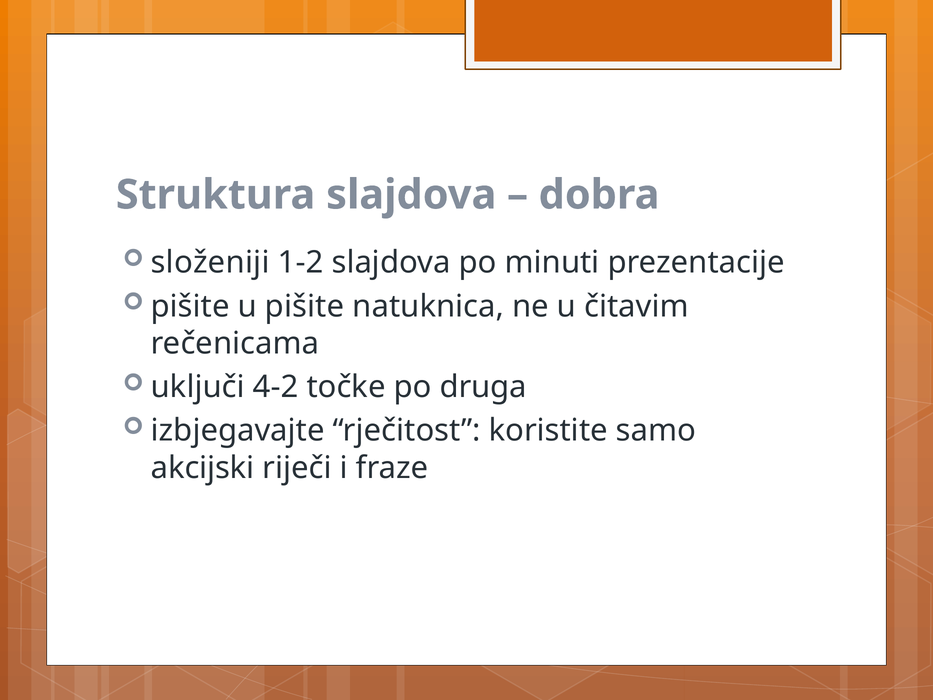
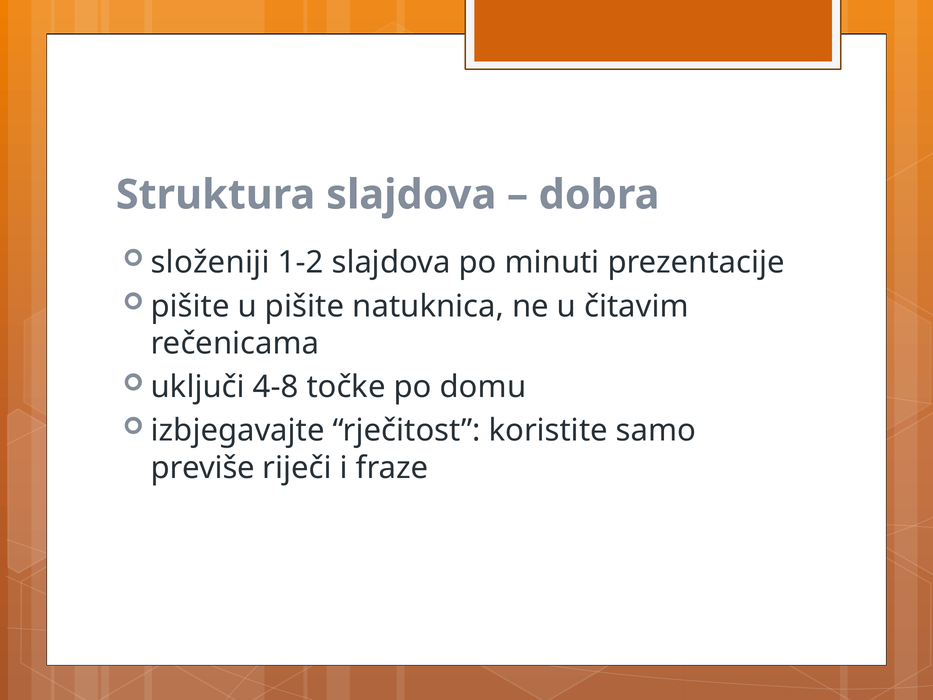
4-2: 4-2 -> 4-8
druga: druga -> domu
akcijski: akcijski -> previše
